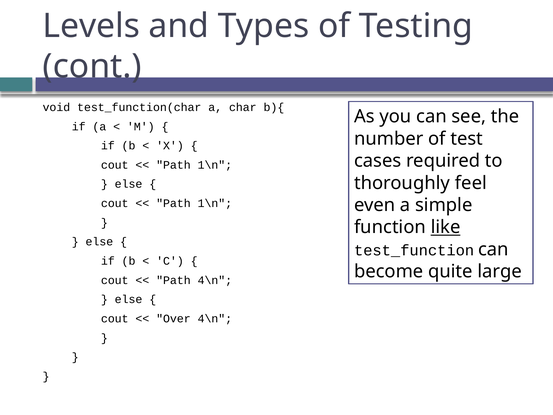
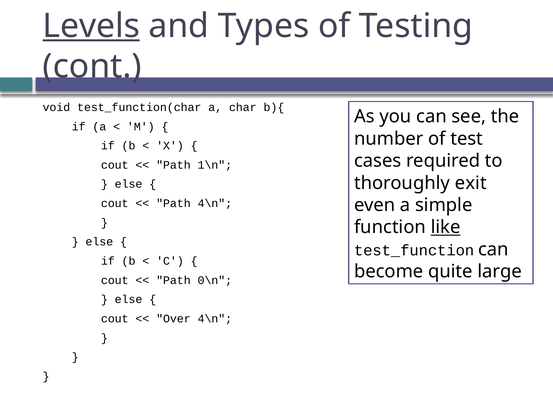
Levels underline: none -> present
feel: feel -> exit
1\n at (215, 203): 1\n -> 4\n
Path 4\n: 4\n -> 0\n
